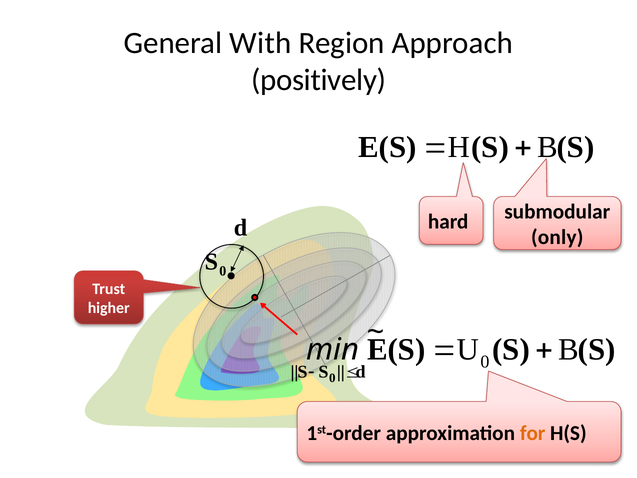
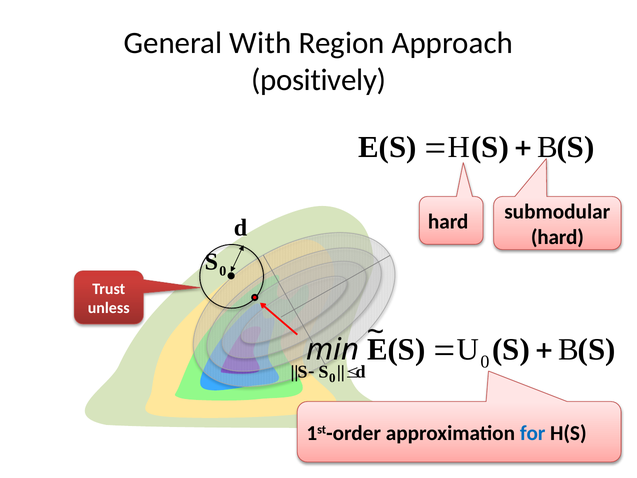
only at (557, 237): only -> hard
higher: higher -> unless
for colour: orange -> blue
